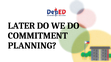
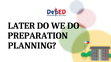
COMMITMENT: COMMITMENT -> PREPARATION
